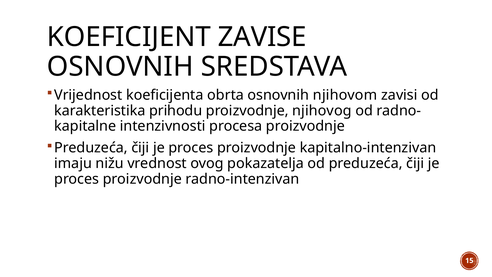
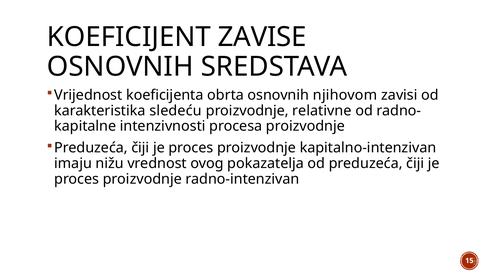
prihodu: prihodu -> sledeću
njihovog: njihovog -> relativne
